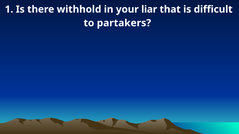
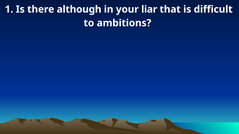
withhold: withhold -> although
partakers: partakers -> ambitions
